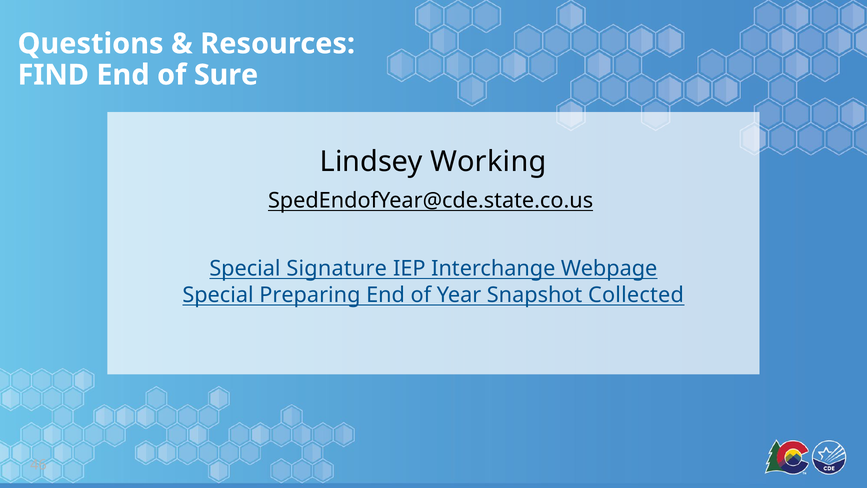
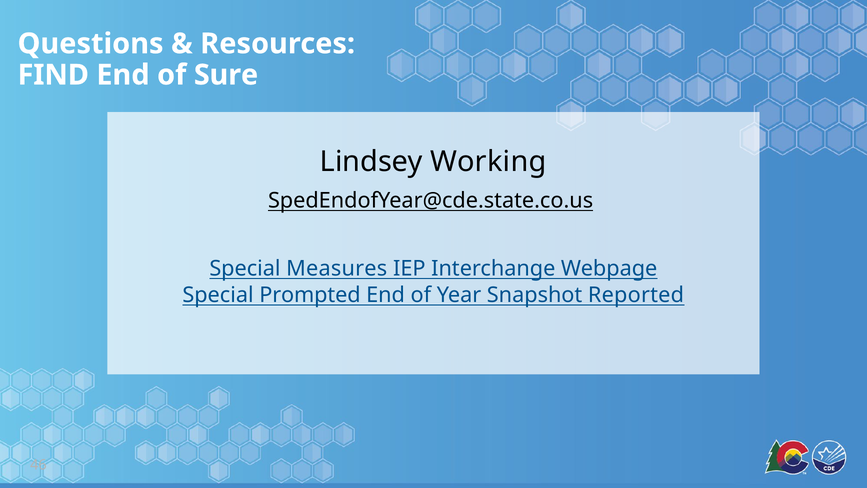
Signature: Signature -> Measures
Preparing: Preparing -> Prompted
Collected: Collected -> Reported
